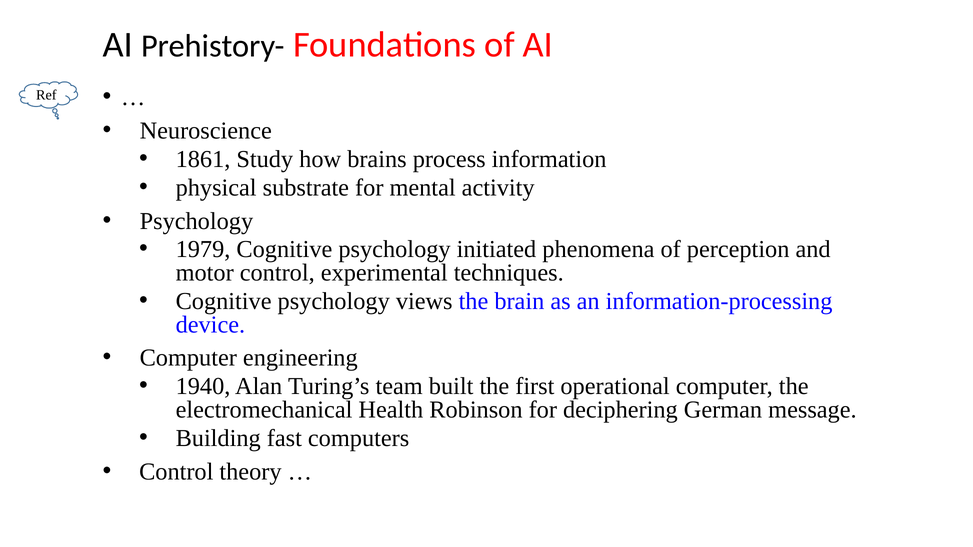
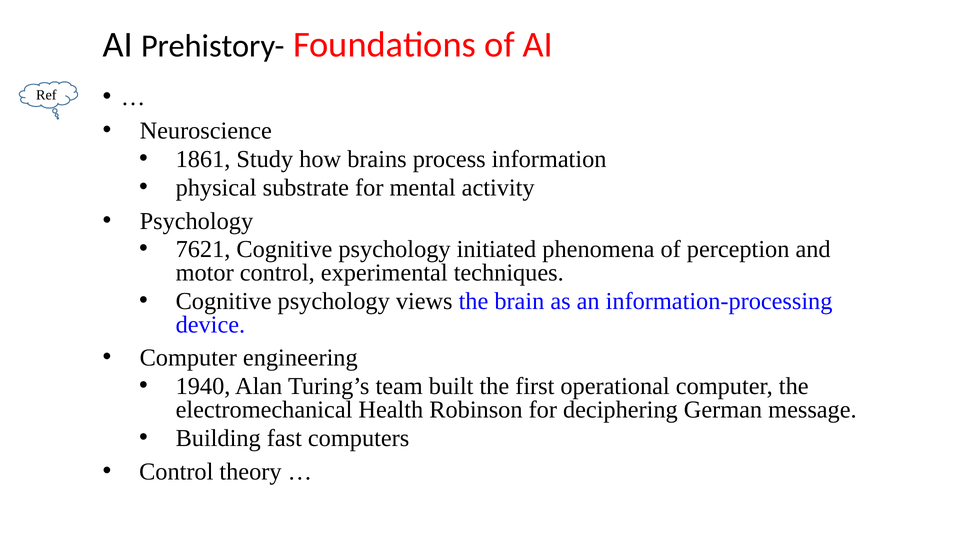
1979: 1979 -> 7621
